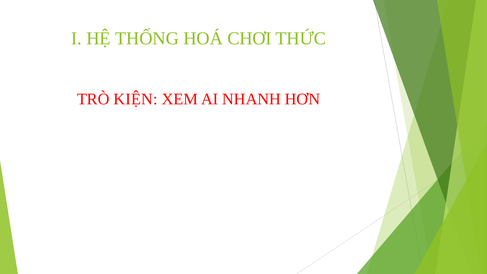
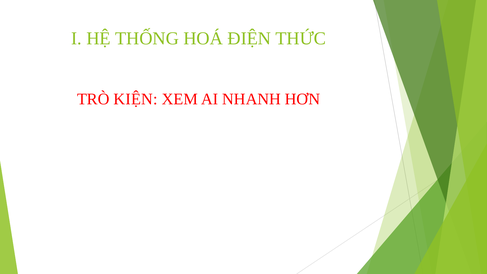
CHƠI: CHƠI -> ĐIỆN
